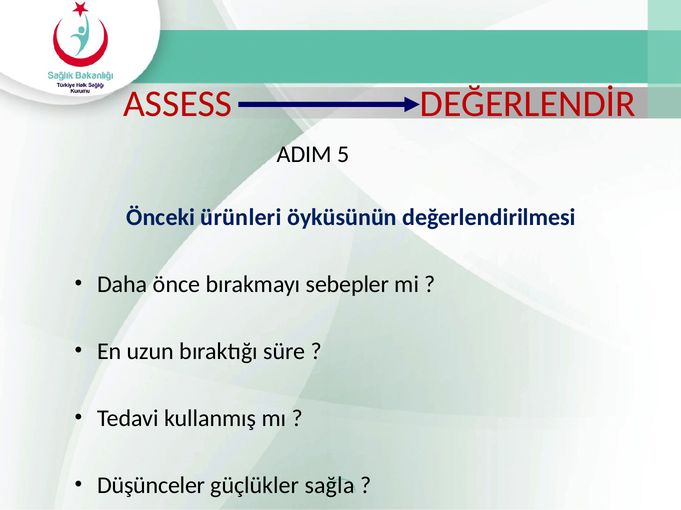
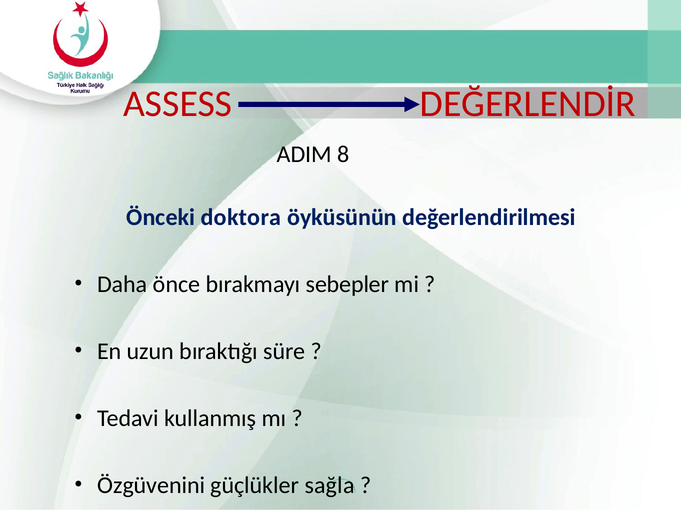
5: 5 -> 8
ürünleri: ürünleri -> doktora
Düşünceler: Düşünceler -> Özgüvenini
